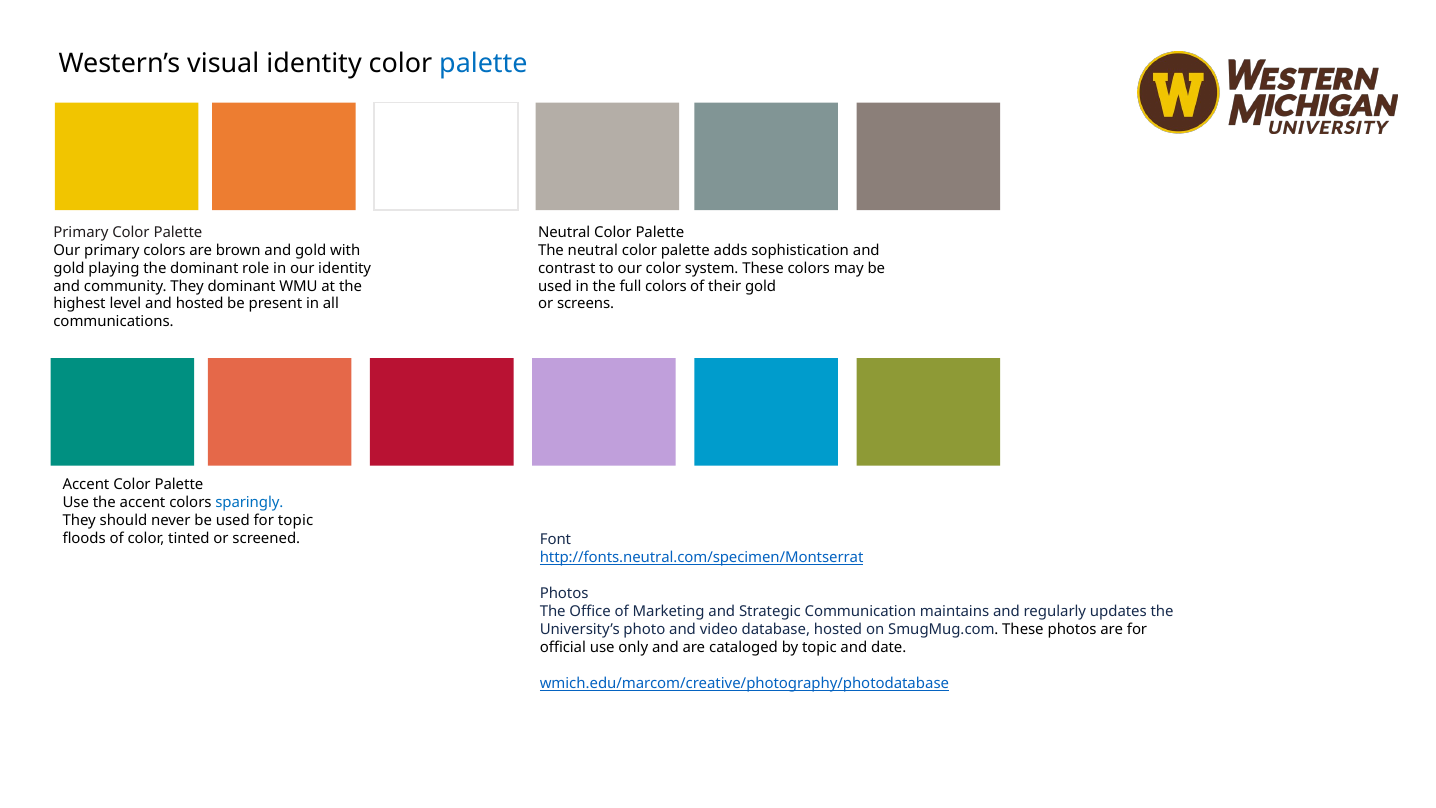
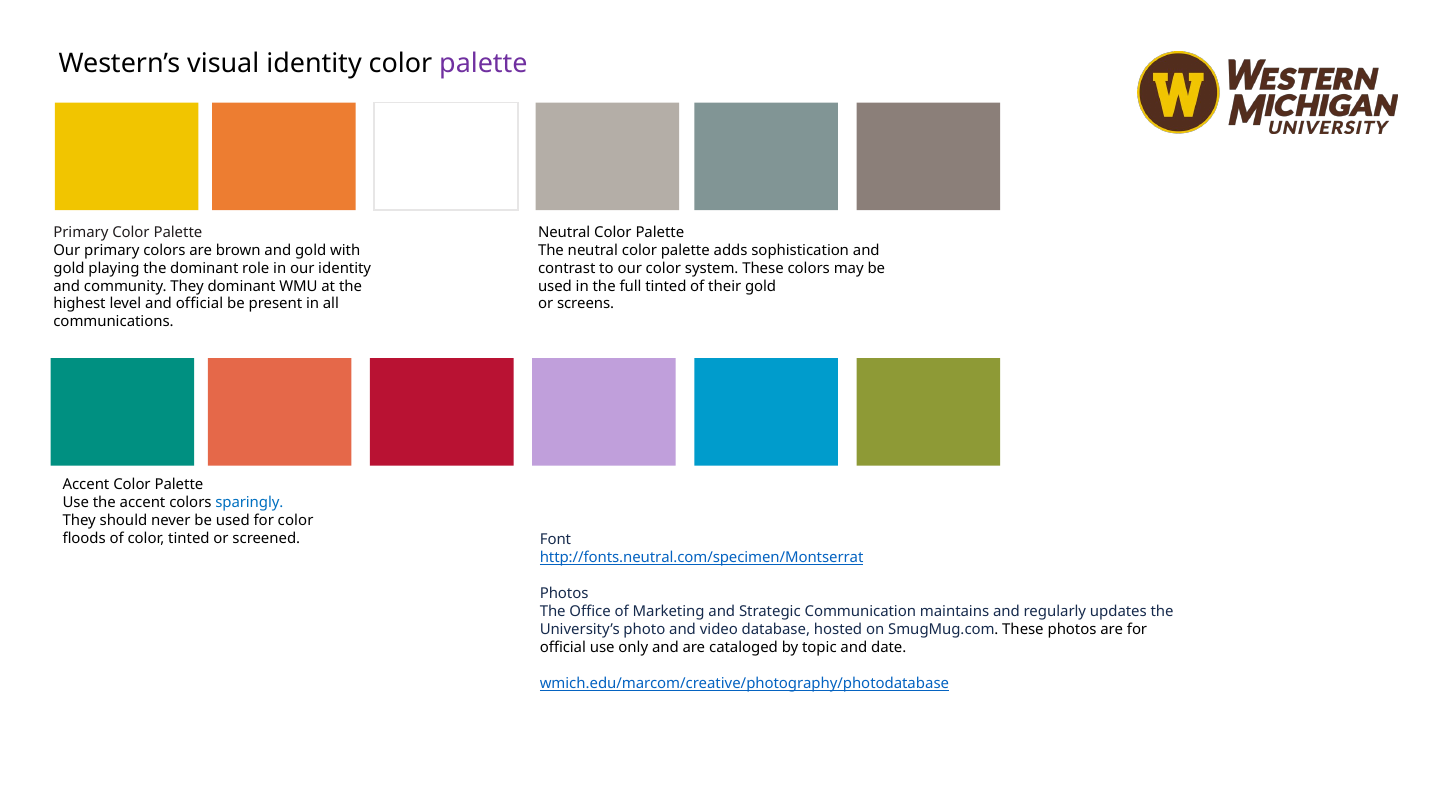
palette at (483, 63) colour: blue -> purple
full colors: colors -> tinted
and hosted: hosted -> official
for topic: topic -> color
